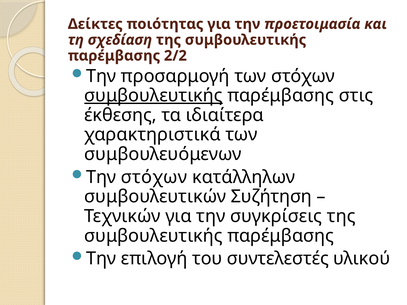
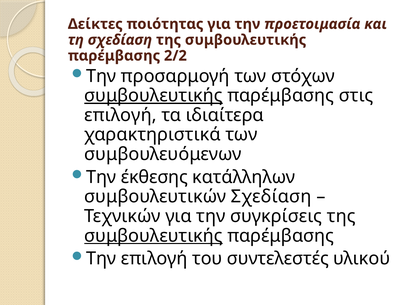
έκθεσης at (120, 115): έκθεσης -> επιλογή
Την στόχων: στόχων -> έκθεσης
συμβουλευτικών Συζήτηση: Συζήτηση -> Σχεδίαση
συμβουλευτικής at (153, 236) underline: none -> present
